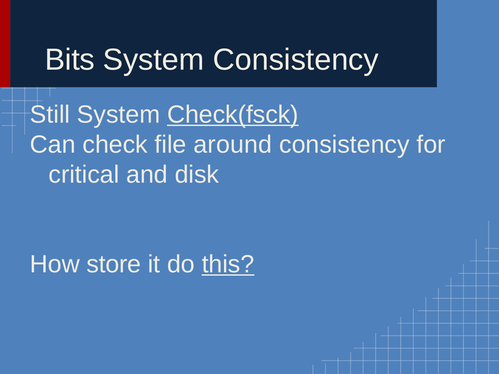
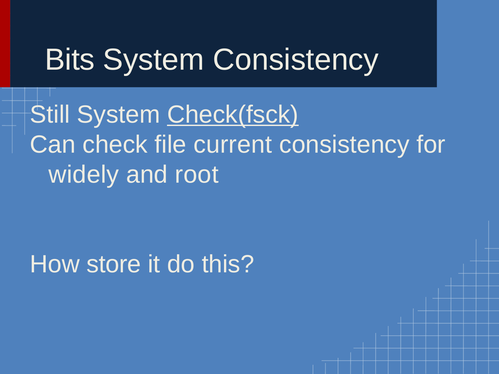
around: around -> current
critical: critical -> widely
disk: disk -> root
this underline: present -> none
